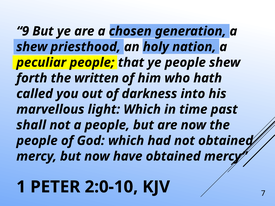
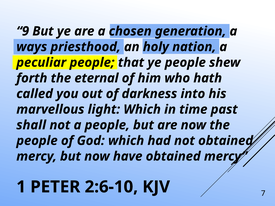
shew at (32, 47): shew -> ways
written: written -> eternal
2:0-10: 2:0-10 -> 2:6-10
